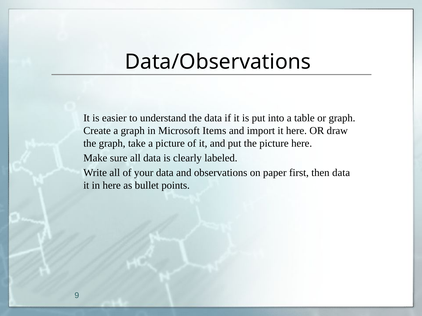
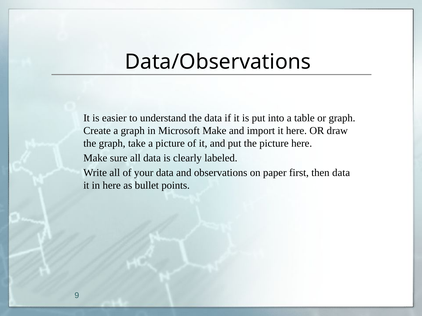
Microsoft Items: Items -> Make
